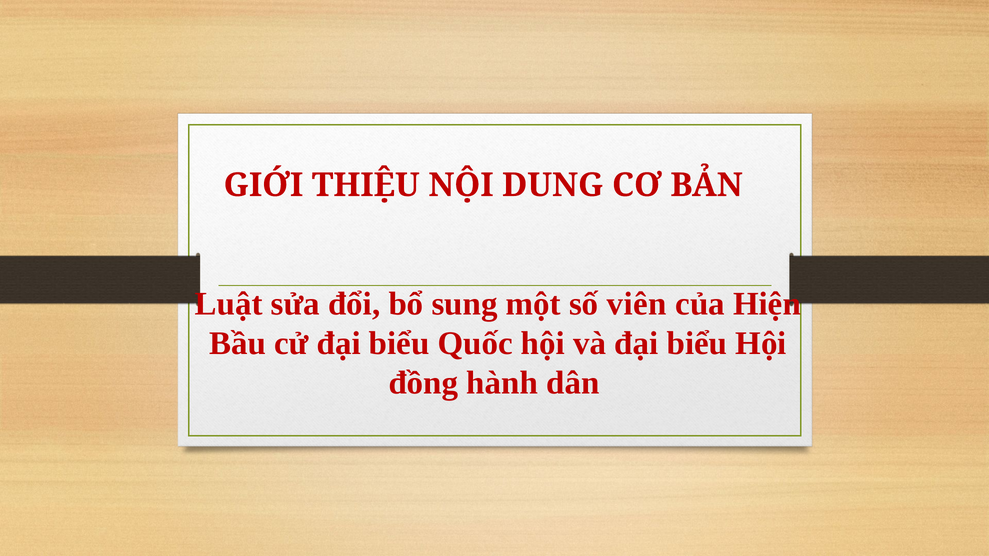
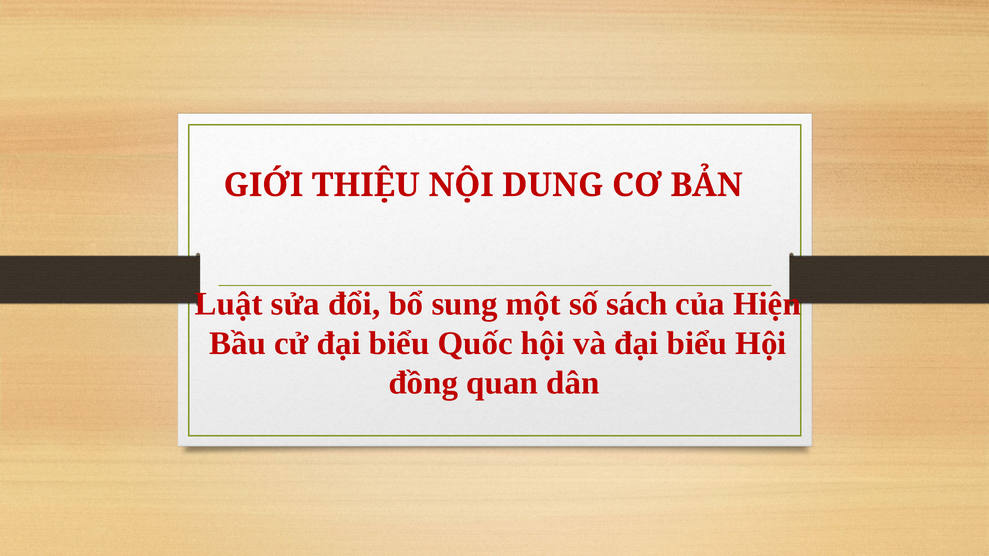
viên: viên -> sách
hành: hành -> quan
